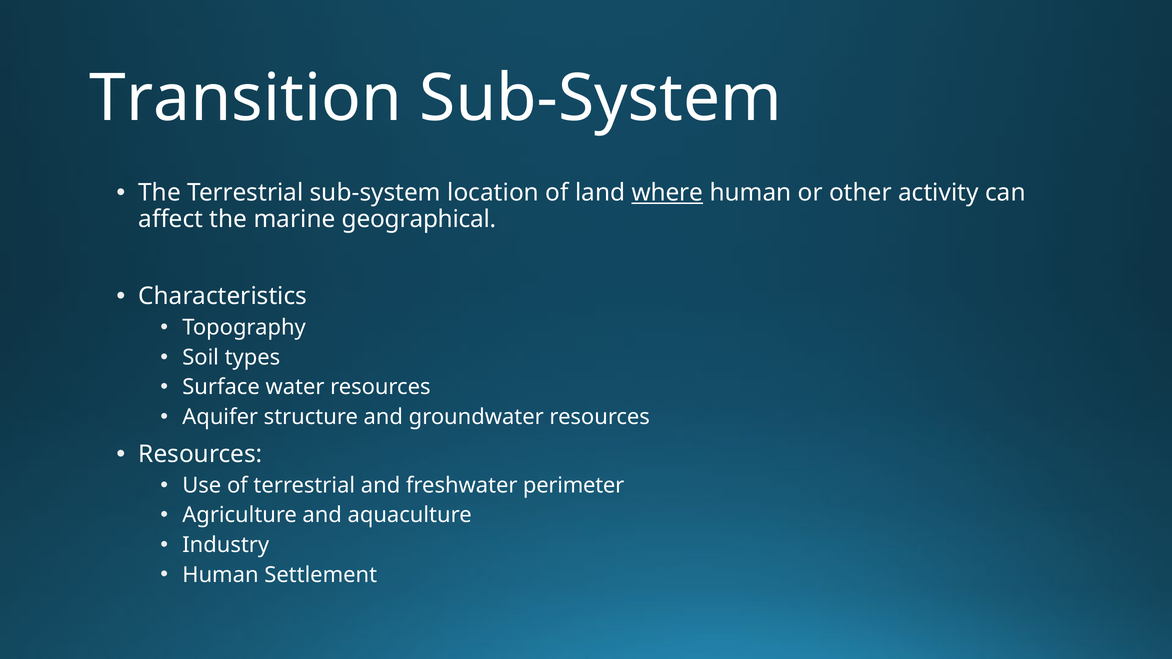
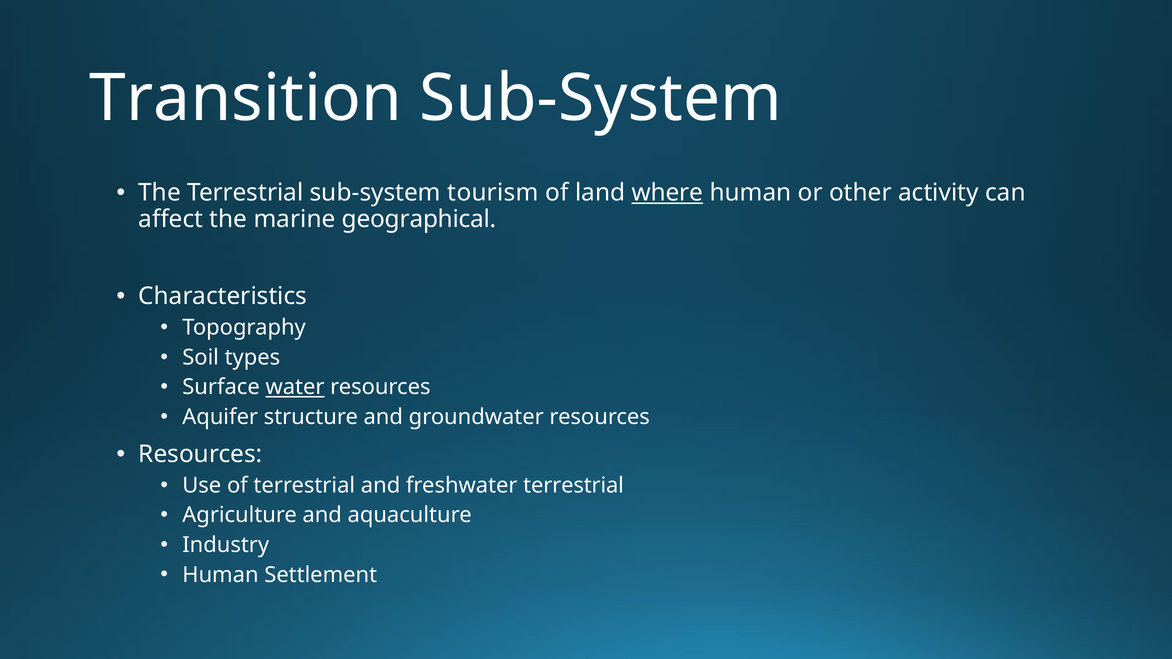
location: location -> tourism
water underline: none -> present
freshwater perimeter: perimeter -> terrestrial
